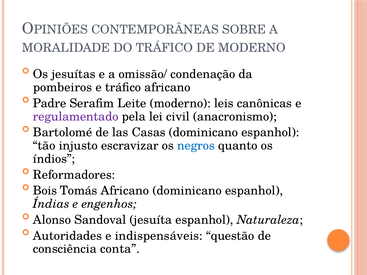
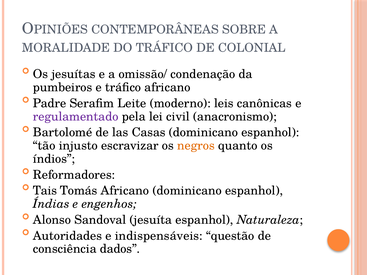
DE MODERNO: MODERNO -> COLONIAL
pombeiros: pombeiros -> pumbeiros
negros colour: blue -> orange
Bois: Bois -> Tais
conta: conta -> dados
